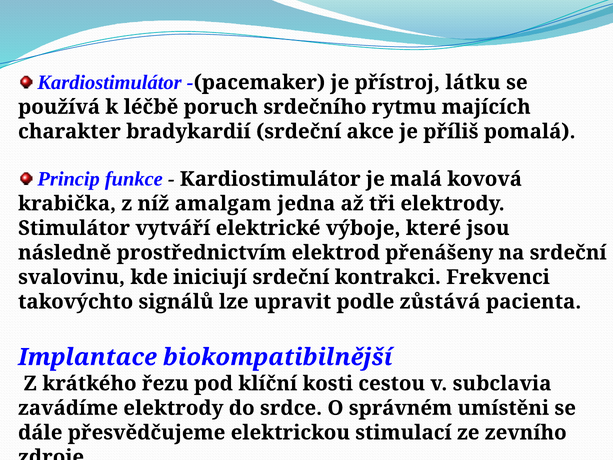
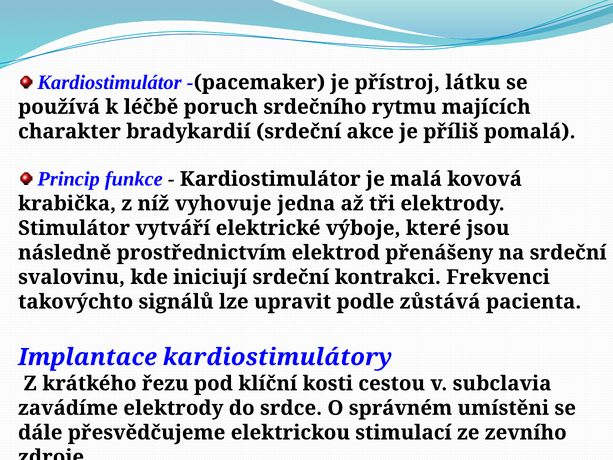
amalgam: amalgam -> vyhovuje
biokompatibilnější: biokompatibilnější -> kardiostimulátory
